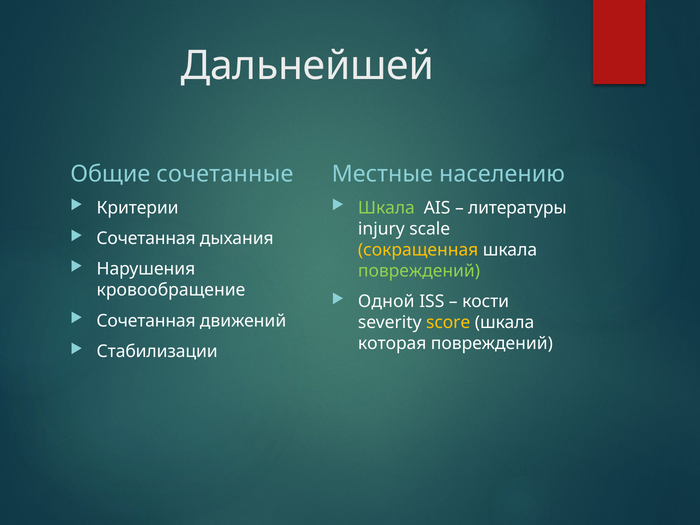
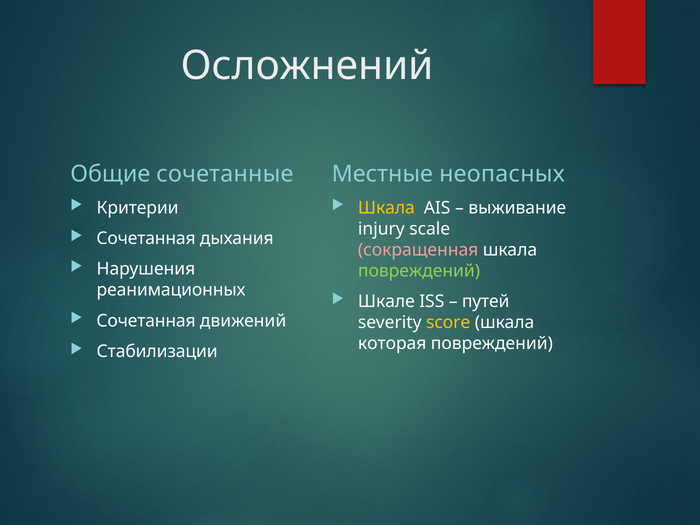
Дальнейшей: Дальнейшей -> Осложнений
населению: населению -> неопасных
Шкала at (386, 208) colour: light green -> yellow
литературы: литературы -> выживание
сокращенная colour: yellow -> pink
кровообращение: кровообращение -> реанимационных
Одной: Одной -> Шкале
кости: кости -> путей
